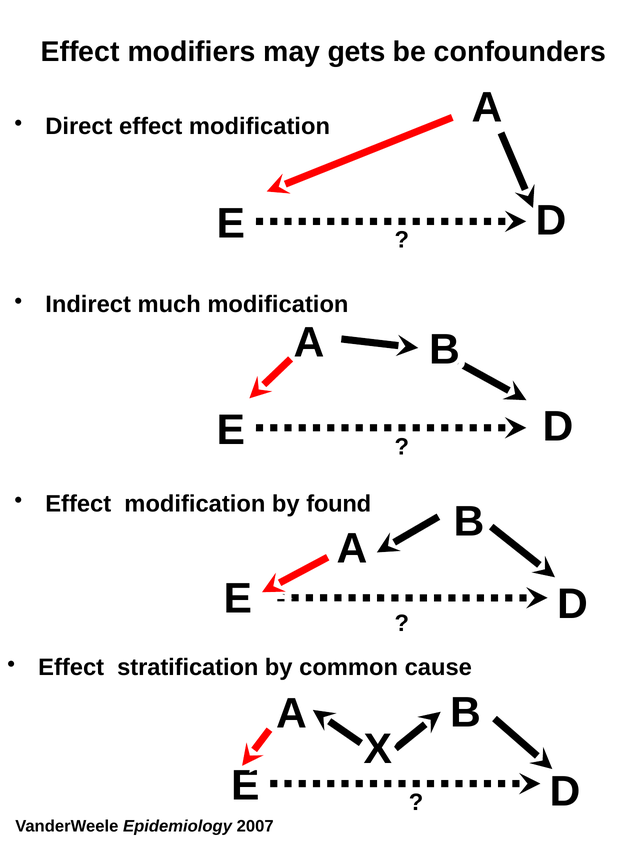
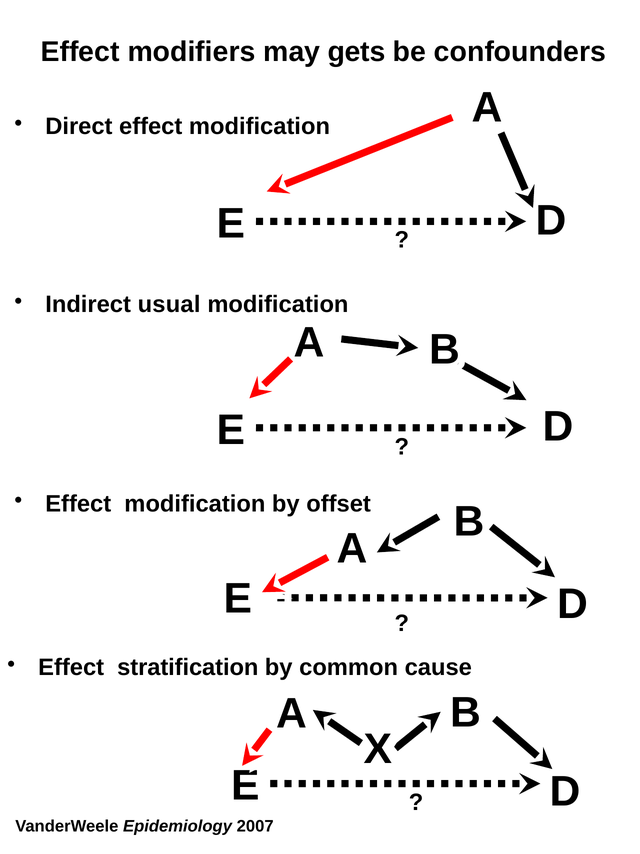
much: much -> usual
found: found -> offset
